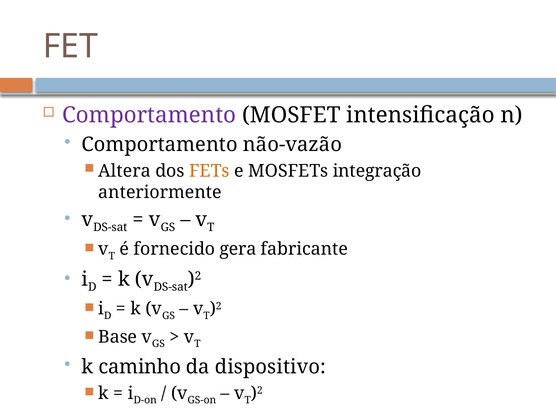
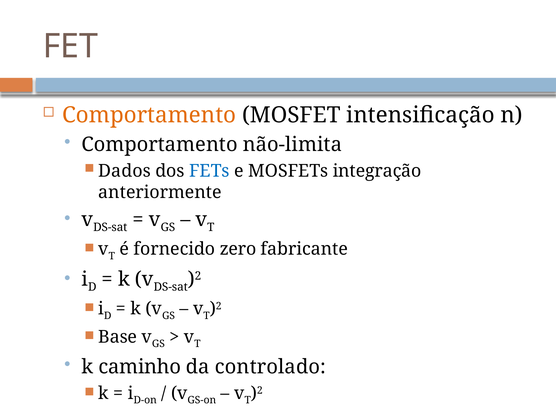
Comportamento at (149, 115) colour: purple -> orange
não-vazão: não-vazão -> não-limita
Altera: Altera -> Dados
FETs colour: orange -> blue
gera: gera -> zero
dispositivo: dispositivo -> controlado
